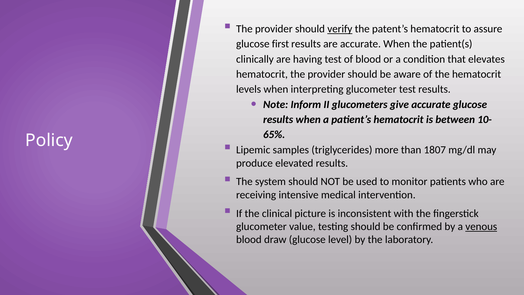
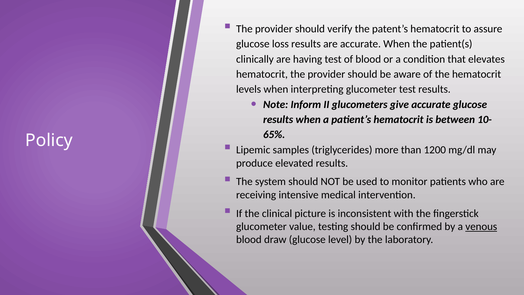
verify underline: present -> none
first: first -> loss
1807: 1807 -> 1200
